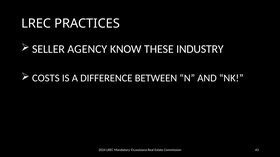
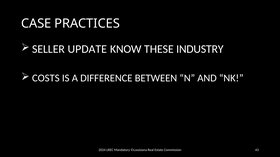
LREC at (36, 24): LREC -> CASE
AGENCY: AGENCY -> UPDATE
